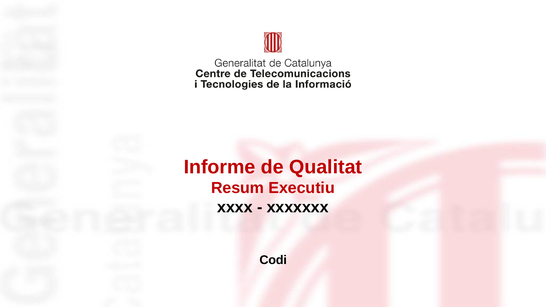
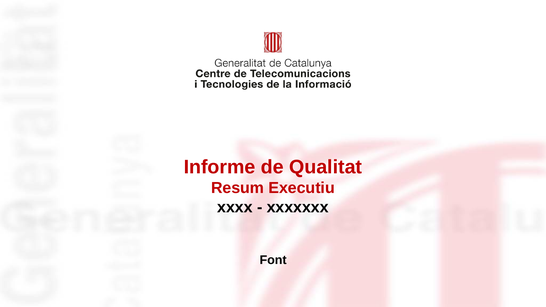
Codi: Codi -> Font
